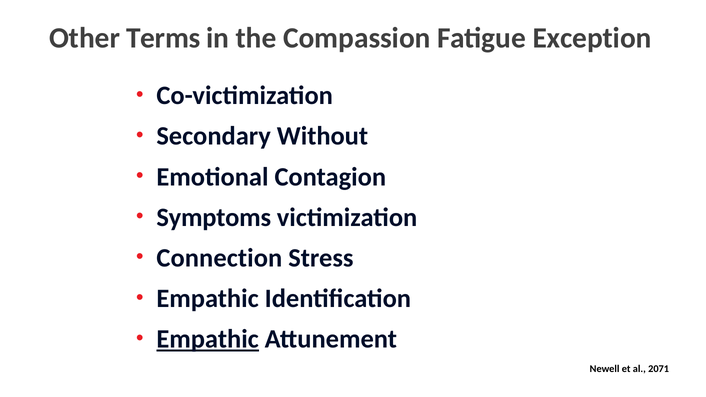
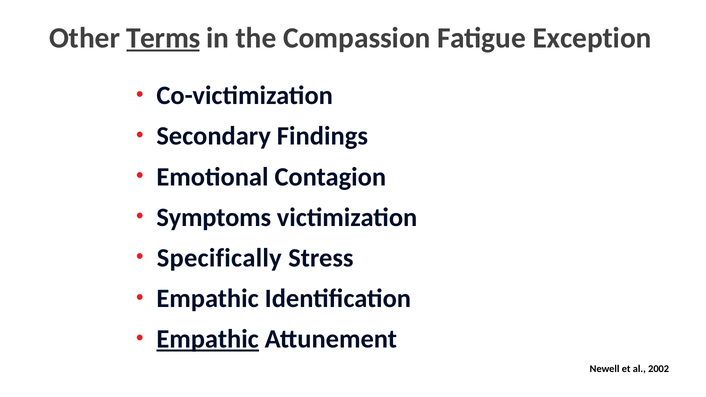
Terms underline: none -> present
Without: Without -> Findings
Connection: Connection -> Specifically
2071: 2071 -> 2002
